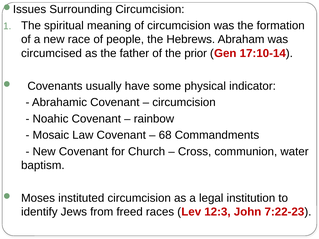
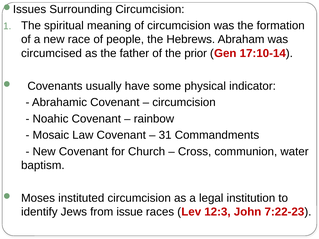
68: 68 -> 31
freed: freed -> issue
